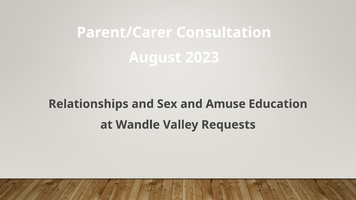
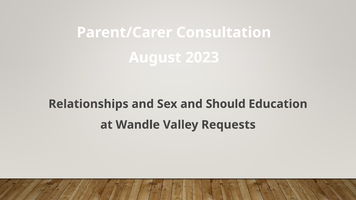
Amuse: Amuse -> Should
